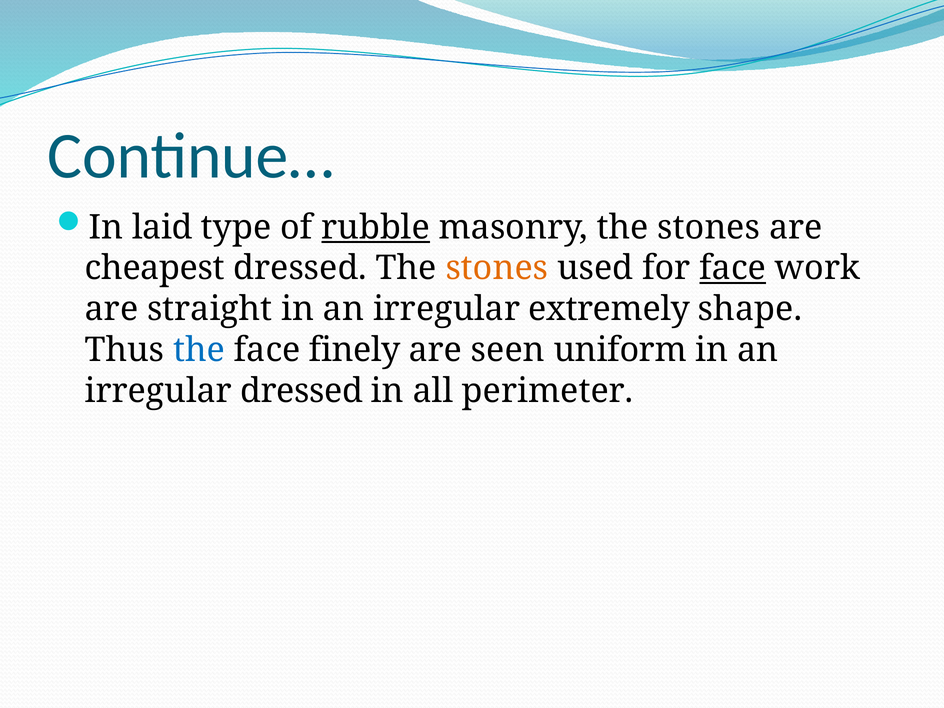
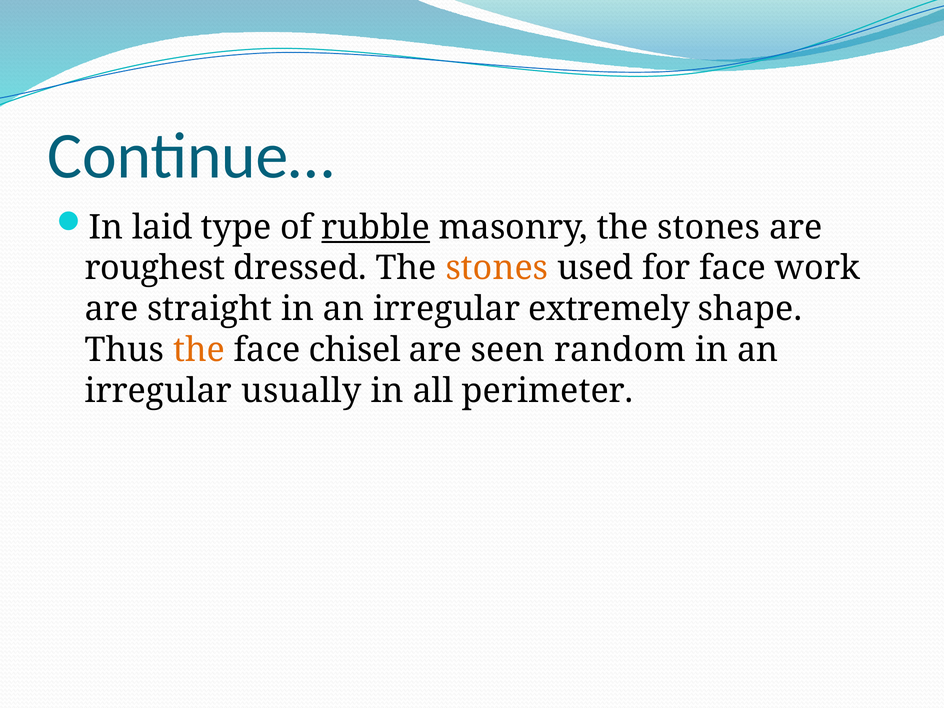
cheapest: cheapest -> roughest
face at (733, 268) underline: present -> none
the at (199, 350) colour: blue -> orange
finely: finely -> chisel
uniform: uniform -> random
irregular dressed: dressed -> usually
